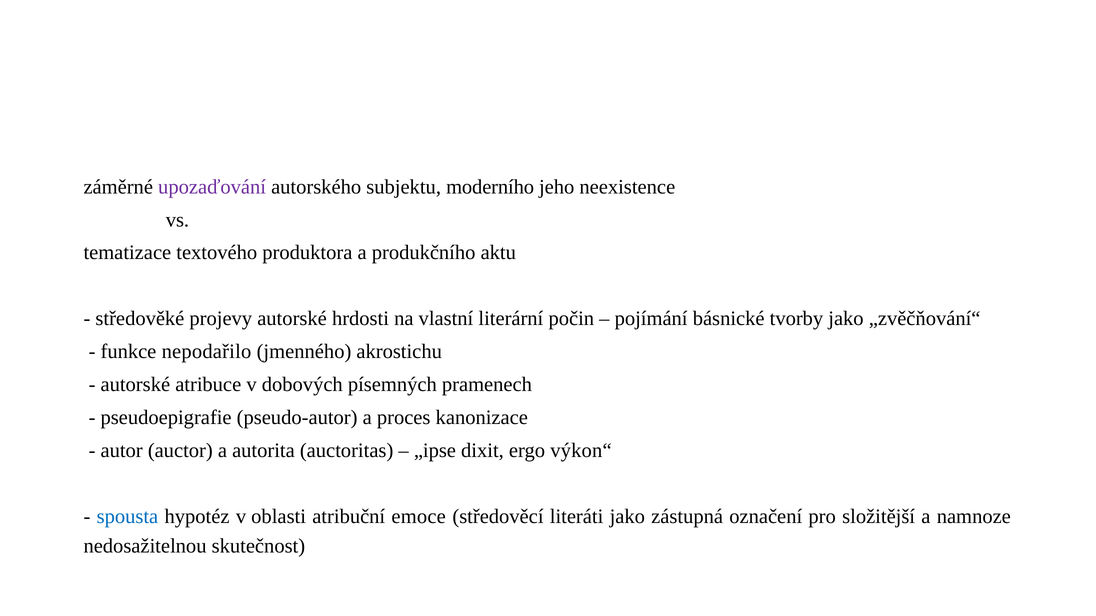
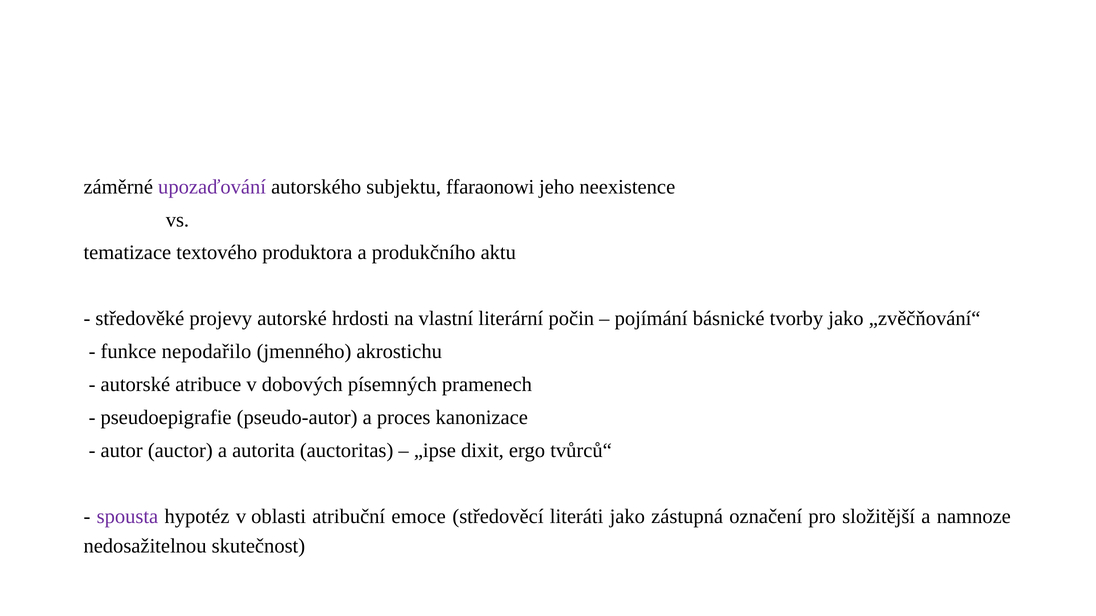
moderního: moderního -> ffaraonowi
výkon“: výkon“ -> tvůrců“
spousta colour: blue -> purple
